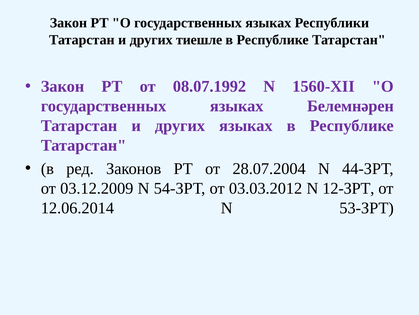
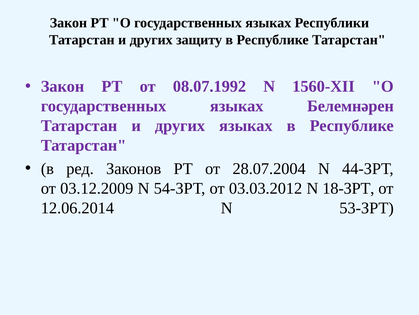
тиешле: тиешле -> защиту
12-ЗРТ: 12-ЗРТ -> 18-ЗРТ
